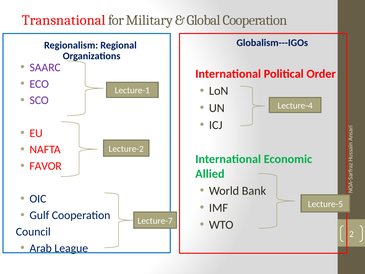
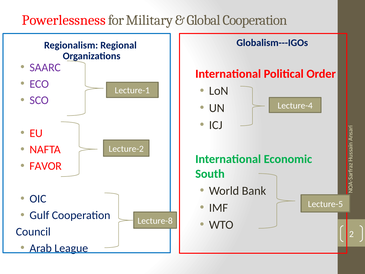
Transnational: Transnational -> Powerlessness
Allied: Allied -> South
Lecture-7: Lecture-7 -> Lecture-8
